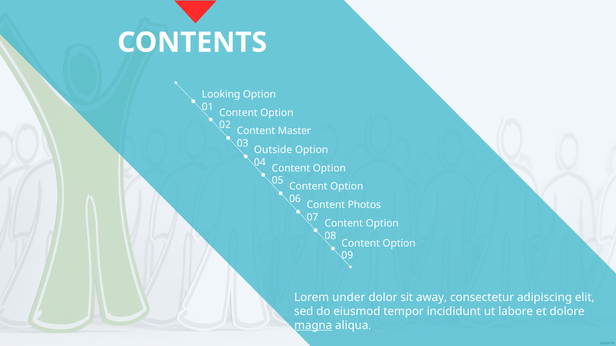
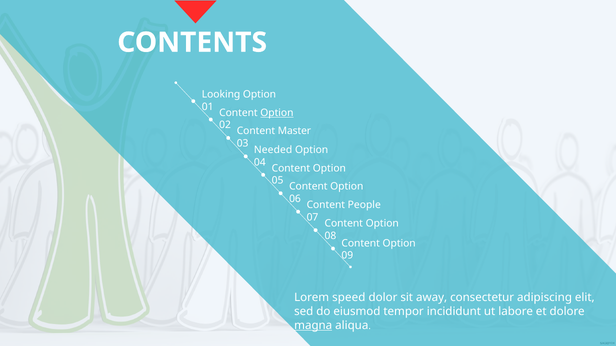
Option at (277, 113) underline: none -> present
Outside: Outside -> Needed
Photos: Photos -> People
under: under -> speed
